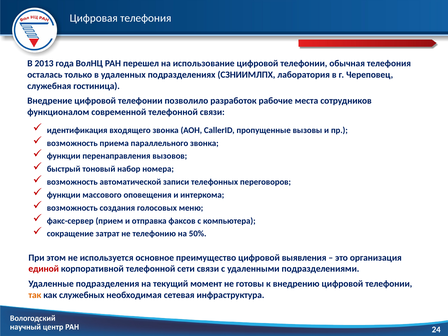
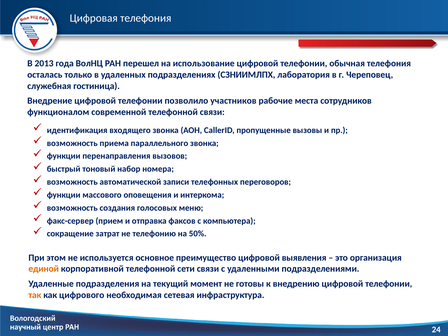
разработок: разработок -> участников
единой colour: red -> orange
служебных: служебных -> цифрового
